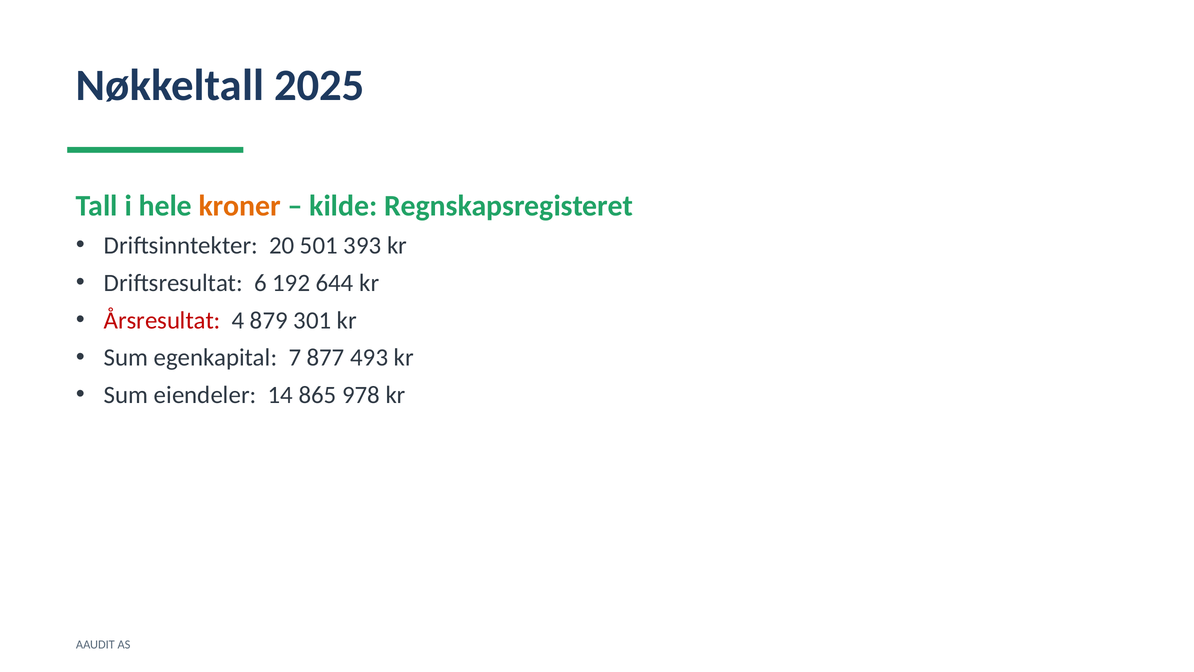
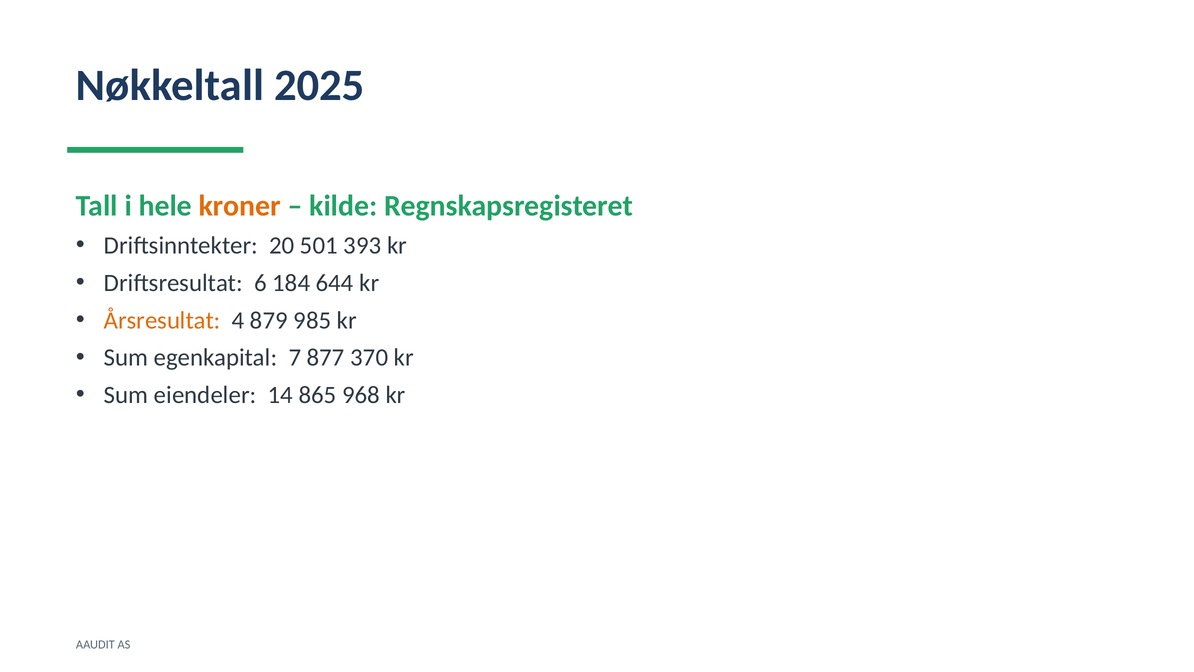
192: 192 -> 184
Årsresultat colour: red -> orange
301: 301 -> 985
493: 493 -> 370
978: 978 -> 968
